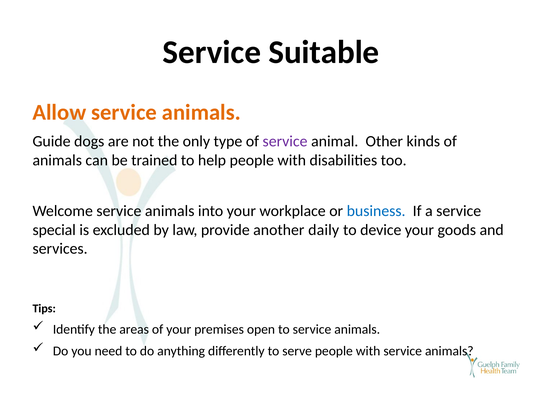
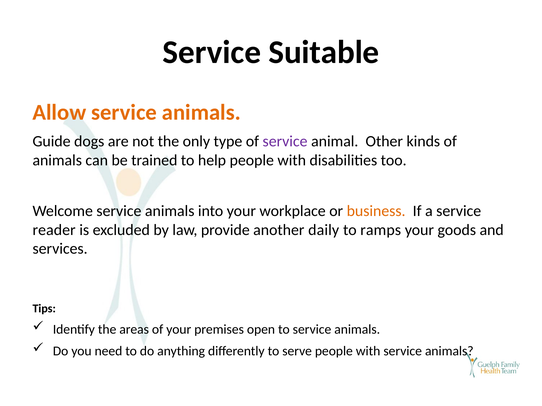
business colour: blue -> orange
special: special -> reader
device: device -> ramps
